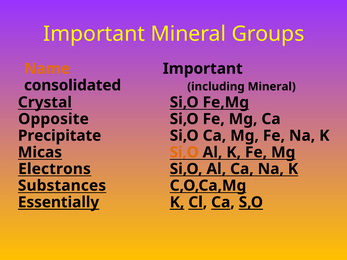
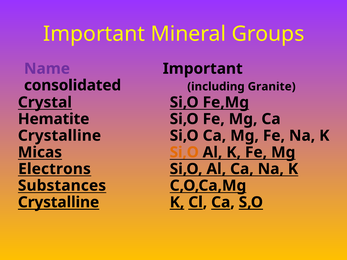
Name colour: orange -> purple
including Mineral: Mineral -> Granite
Opposite: Opposite -> Hematite
Precipitate at (60, 136): Precipitate -> Crystalline
Essentially at (59, 202): Essentially -> Crystalline
